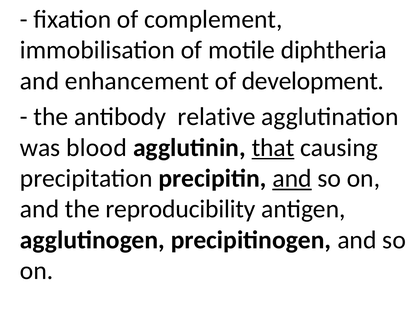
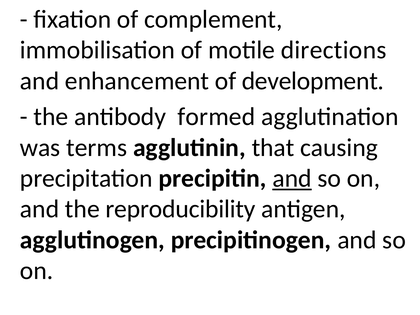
diphtheria: diphtheria -> directions
relative: relative -> formed
blood: blood -> terms
that underline: present -> none
